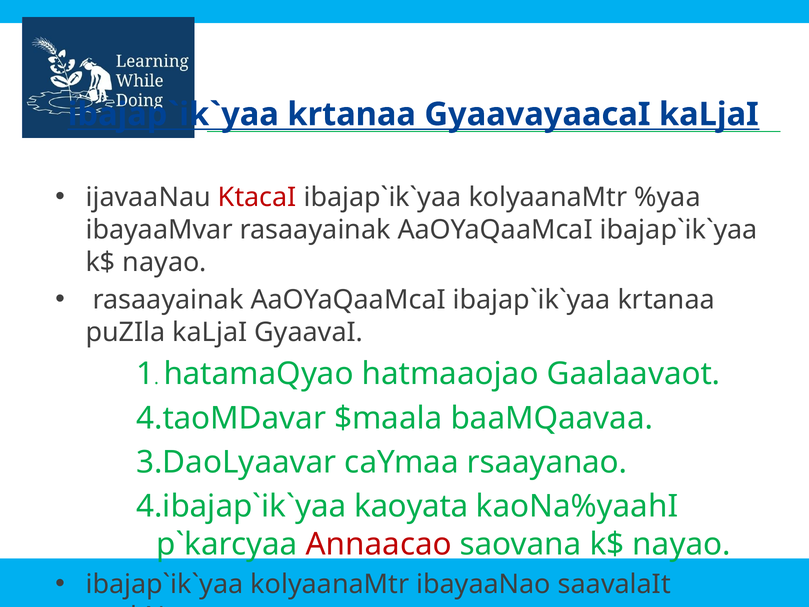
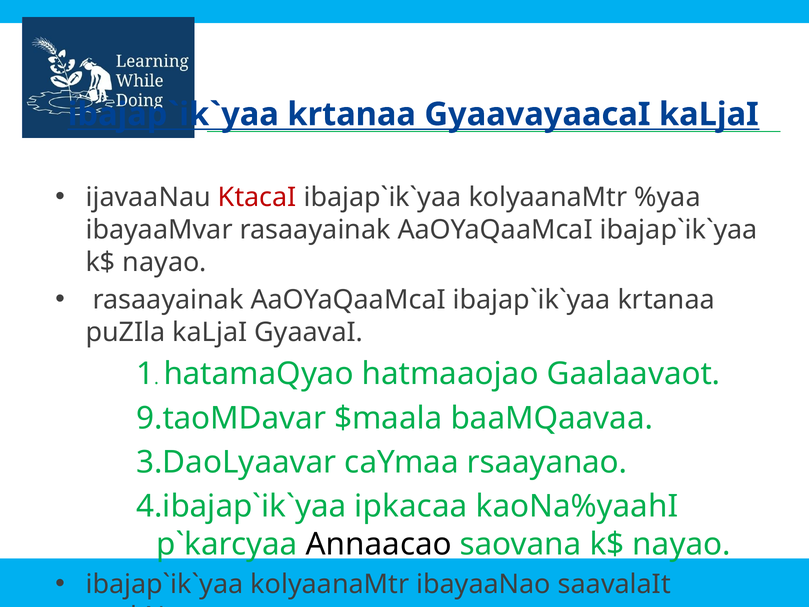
4.taoMDavar: 4.taoMDavar -> 9.taoMDavar
kaoyata: kaoyata -> ipkacaa
Annaacao colour: red -> black
